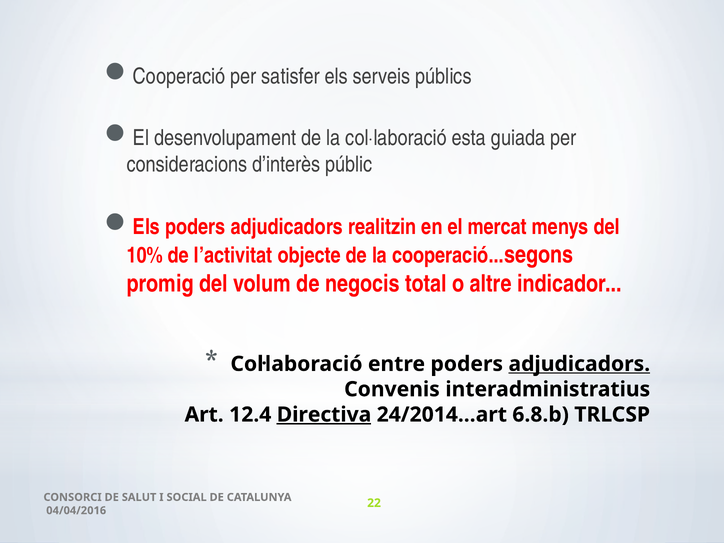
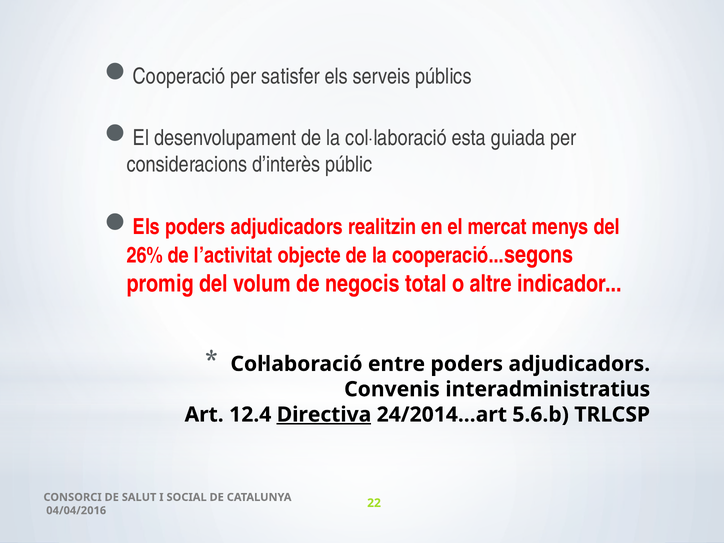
10%: 10% -> 26%
adjudicadors at (579, 364) underline: present -> none
6.8.b: 6.8.b -> 5.6.b
